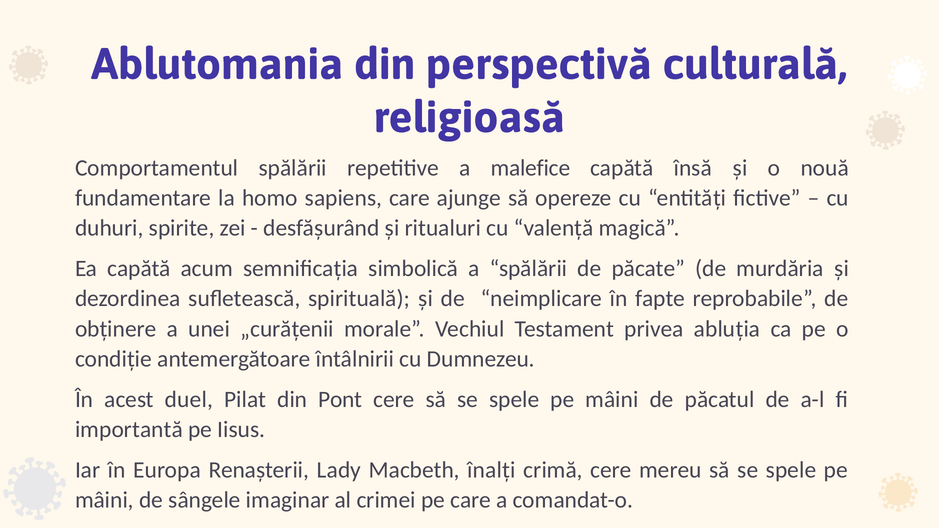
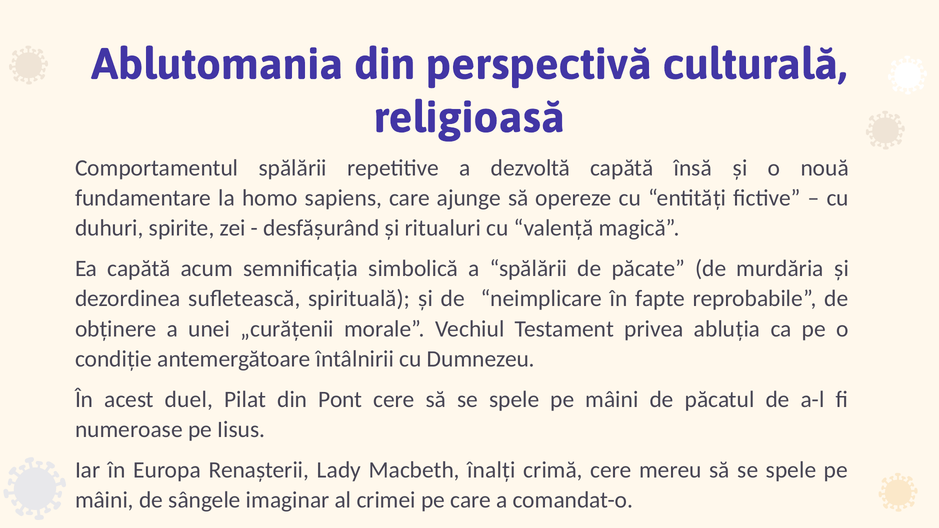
malefice: malefice -> dezvoltă
importantă: importantă -> numeroase
